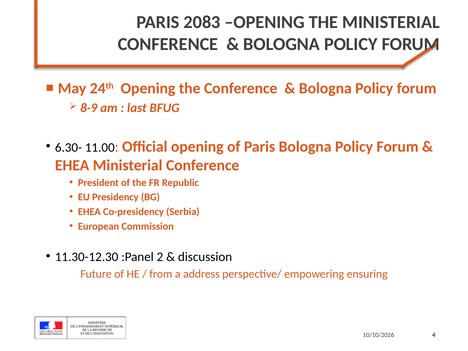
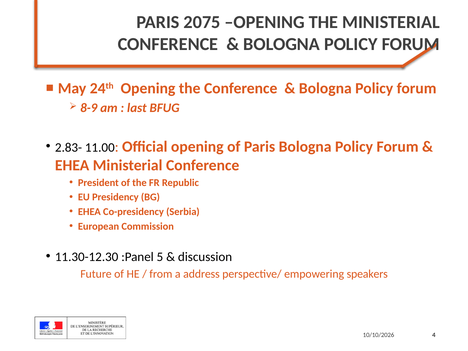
2083: 2083 -> 2075
6.30-: 6.30- -> 2.83-
2: 2 -> 5
ensuring: ensuring -> speakers
